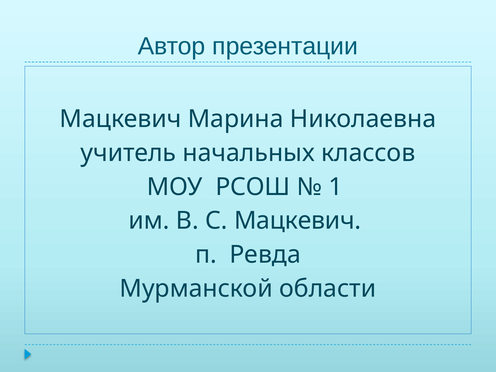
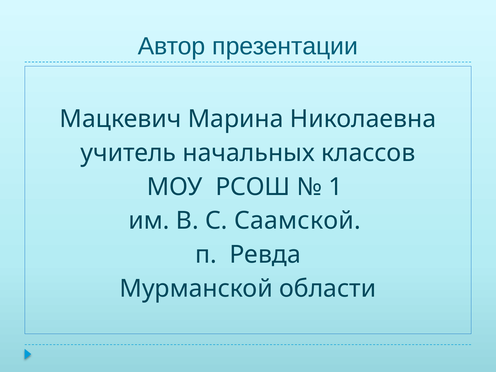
С Мацкевич: Мацкевич -> Саамской
